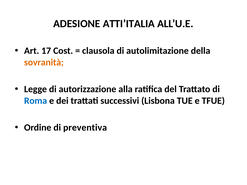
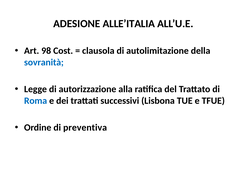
ATTI’ITALIA: ATTI’ITALIA -> ALLE’ITALIA
17: 17 -> 98
sovranità colour: orange -> blue
